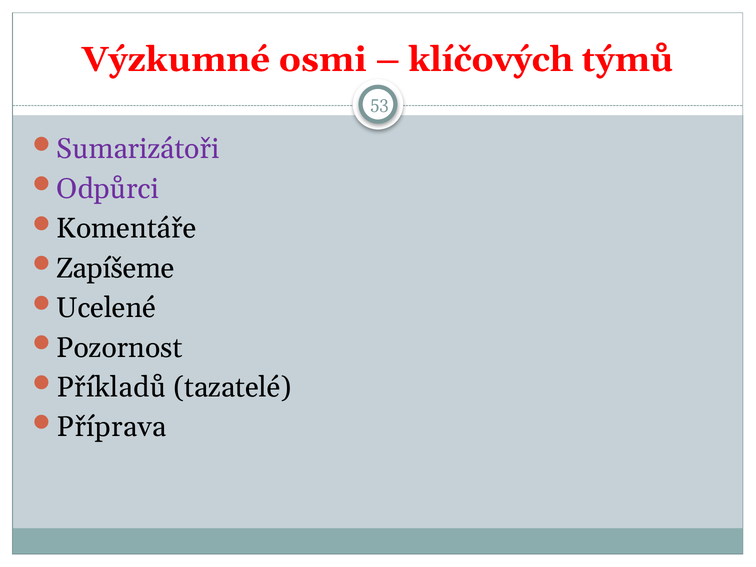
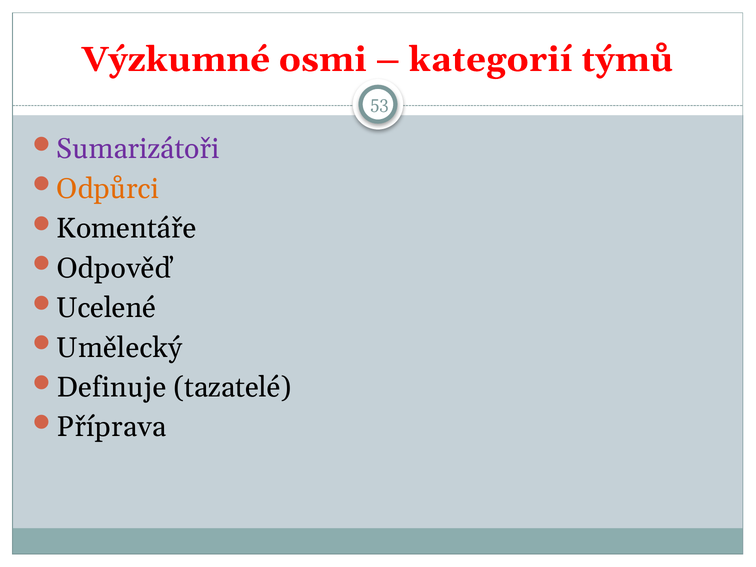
klíčových: klíčových -> kategorií
Odpůrci colour: purple -> orange
Zapíšeme: Zapíšeme -> Odpověď
Pozornost: Pozornost -> Umělecký
Příkladů: Příkladů -> Definuje
